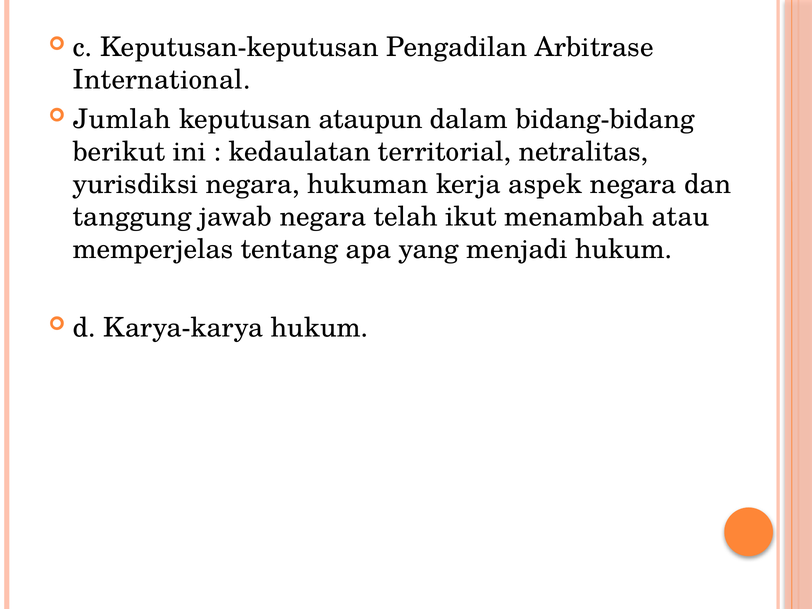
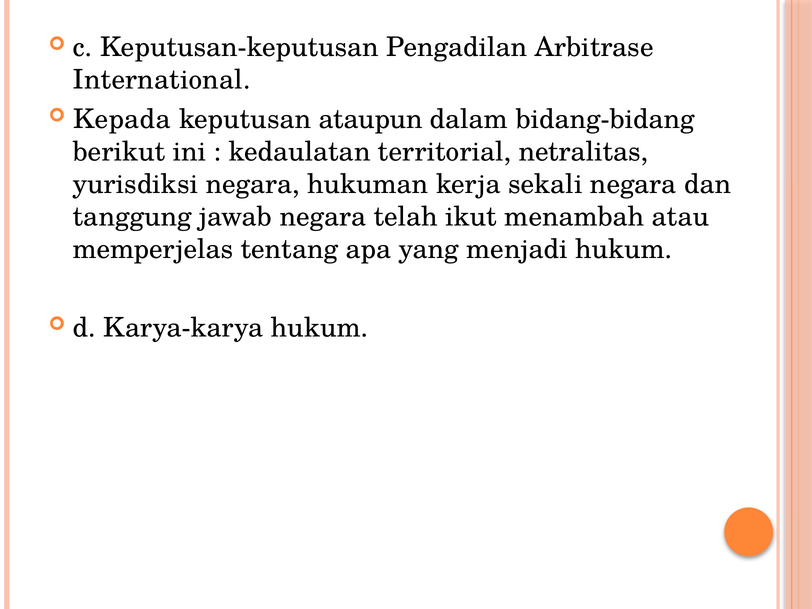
Jumlah: Jumlah -> Kepada
aspek: aspek -> sekali
